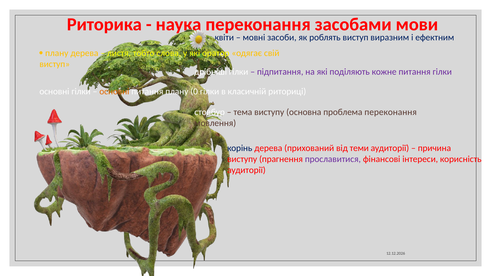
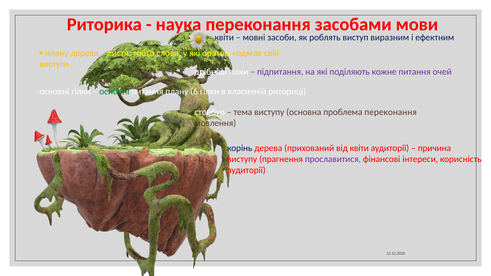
питання гілки: гілки -> очей
основні at (114, 91) colour: orange -> green
0: 0 -> 6
від теми: теми -> квіти
